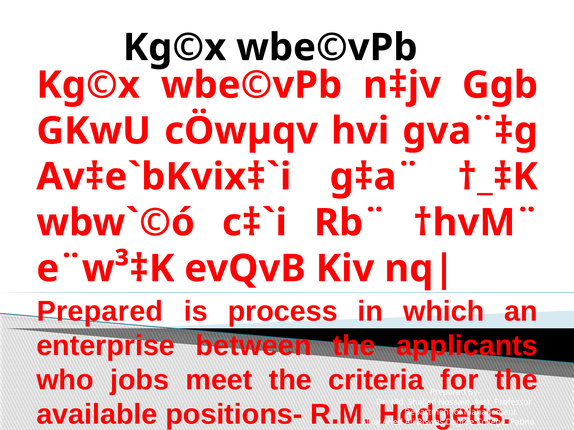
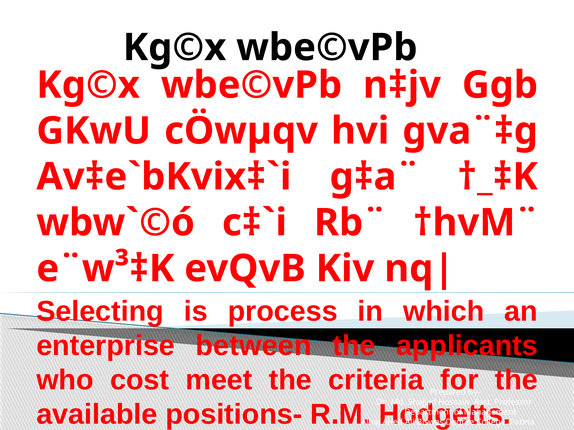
Prepared at (100, 312): Prepared -> Selecting
jobs: jobs -> cost
